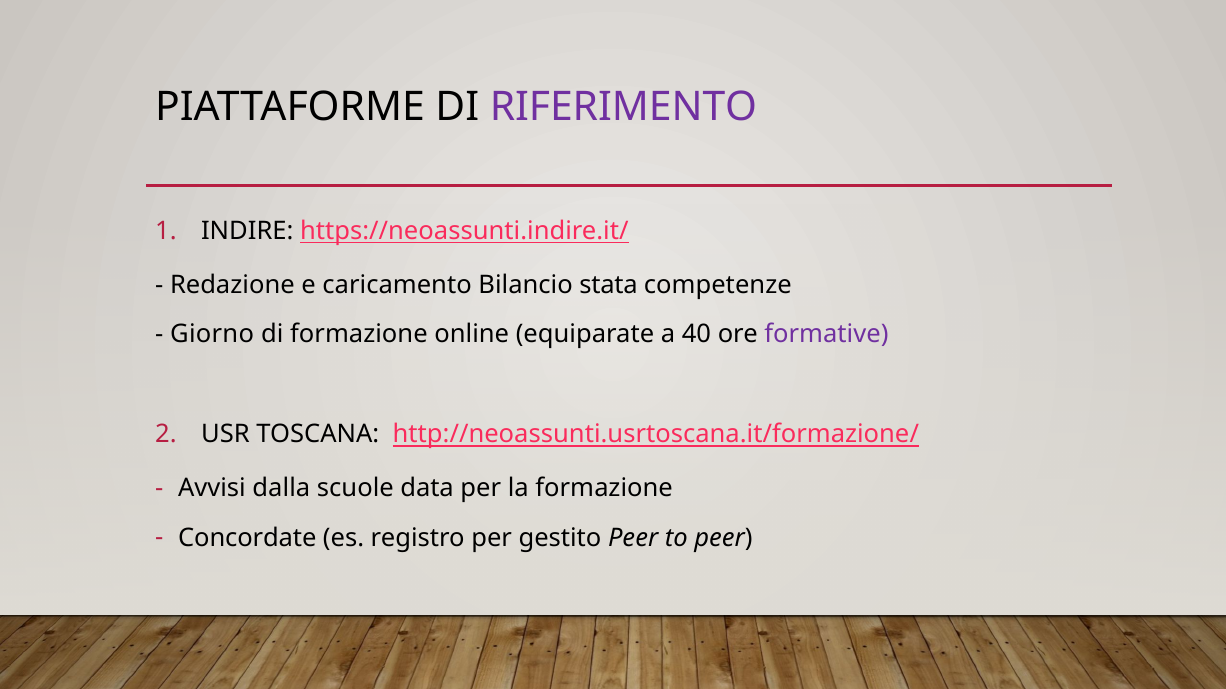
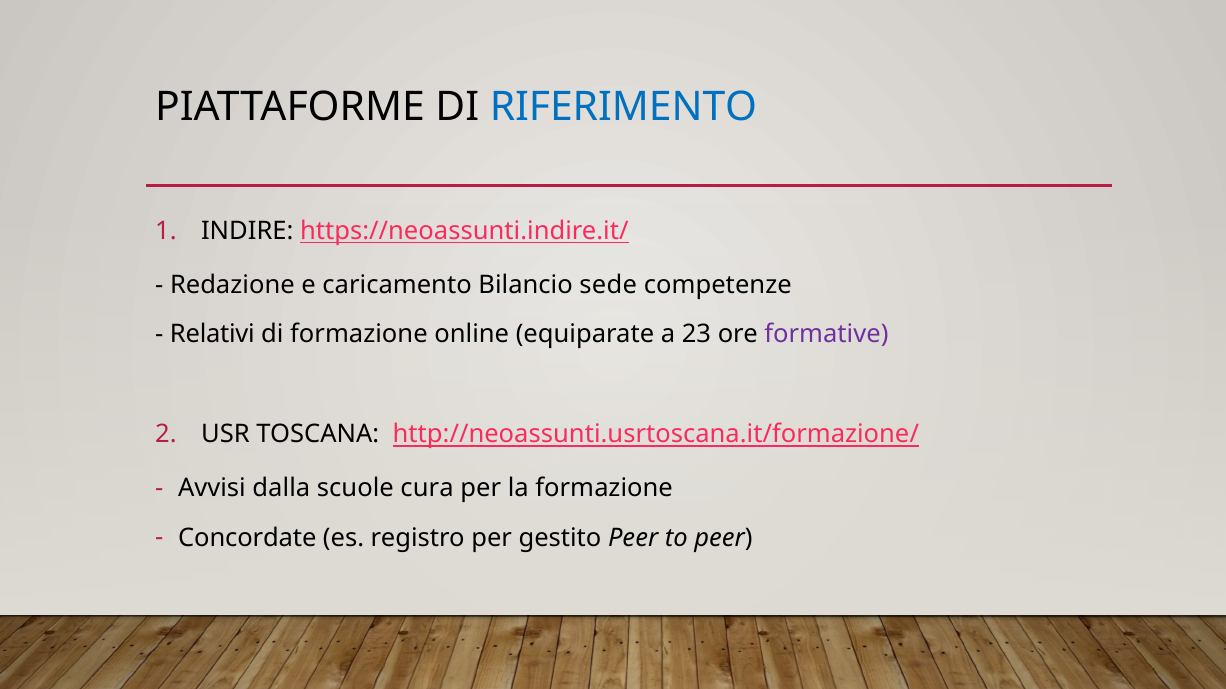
RIFERIMENTO colour: purple -> blue
stata: stata -> sede
Giorno: Giorno -> Relativi
40: 40 -> 23
data: data -> cura
